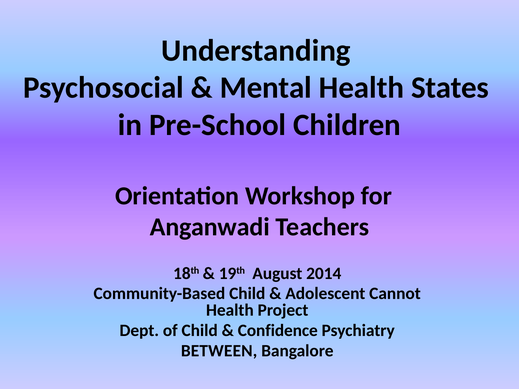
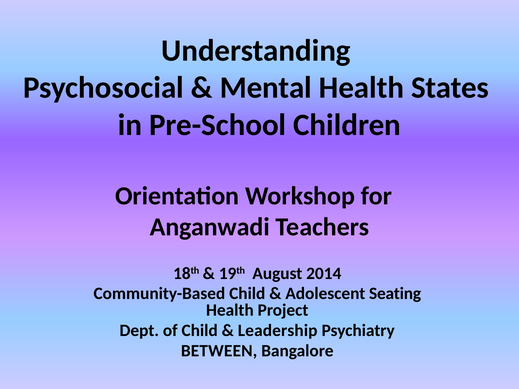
Cannot: Cannot -> Seating
Confidence: Confidence -> Leadership
